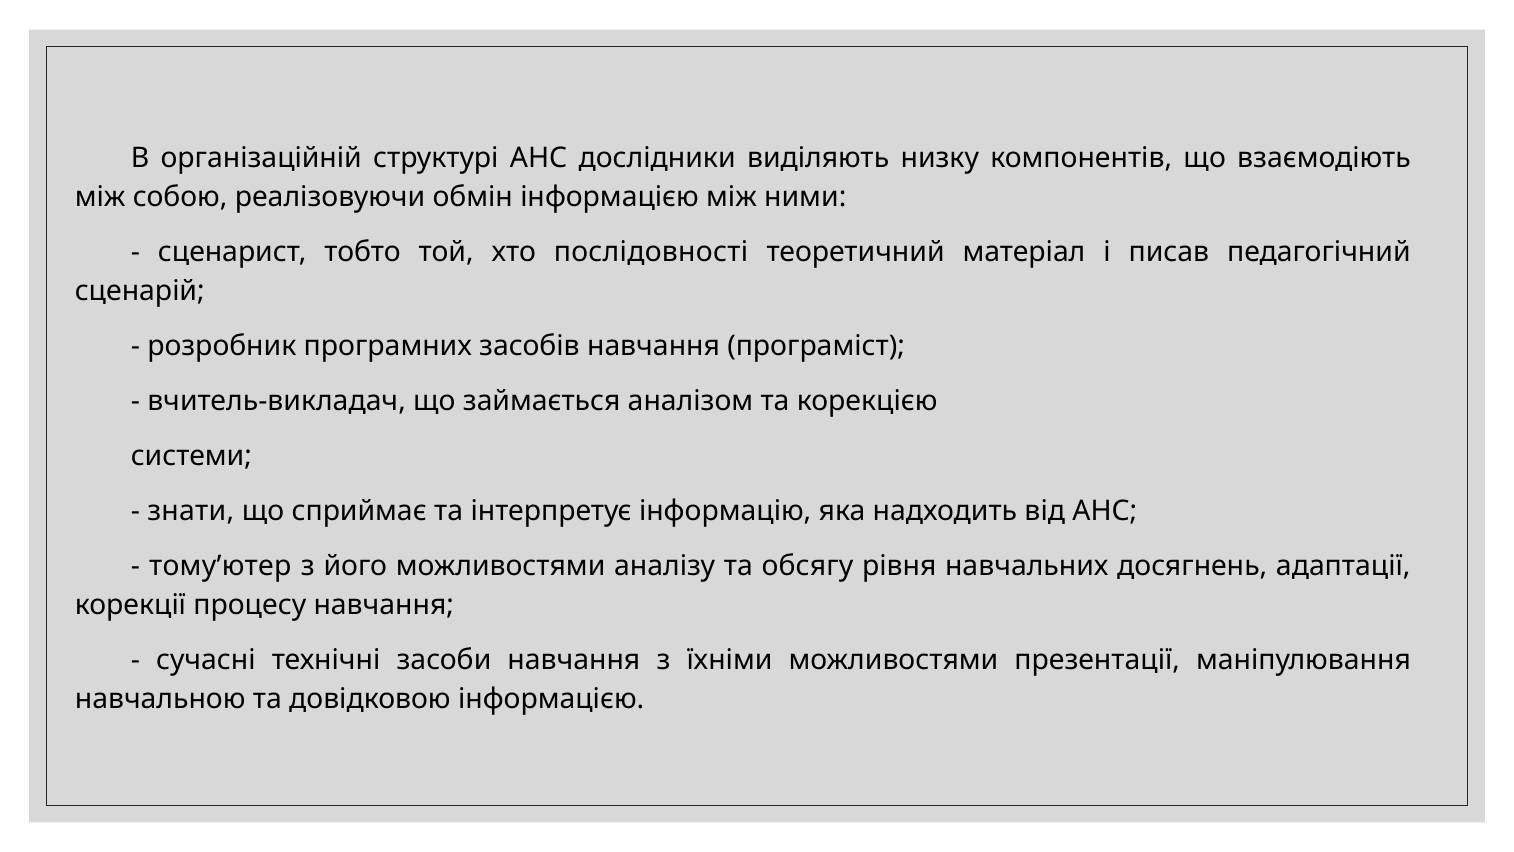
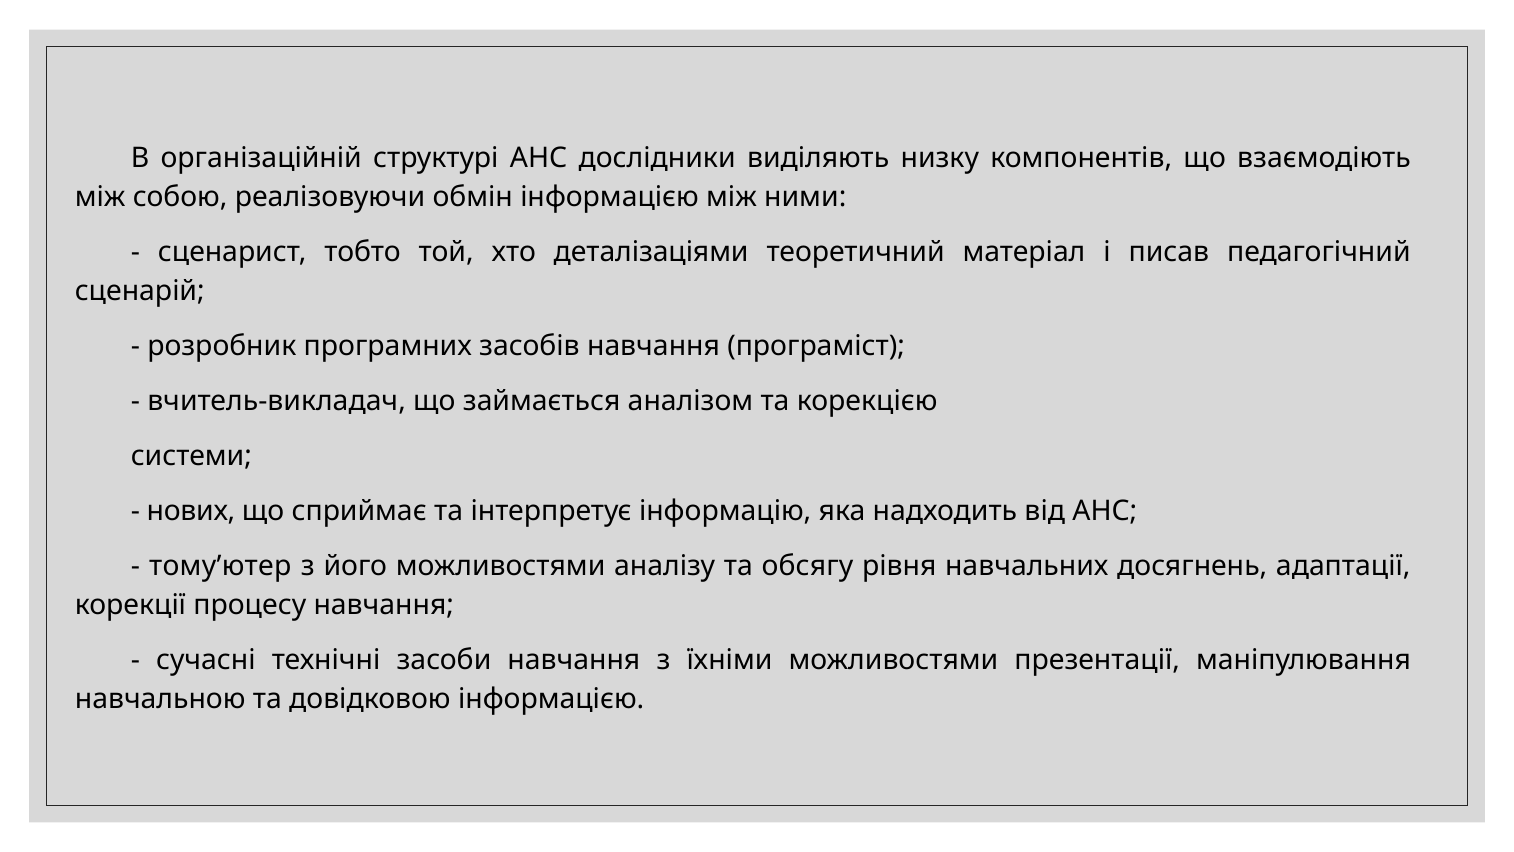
послідовності: послідовності -> деталізаціями
знати: знати -> нових
